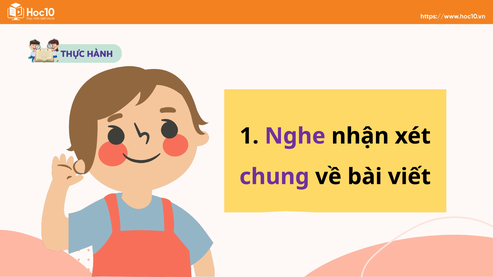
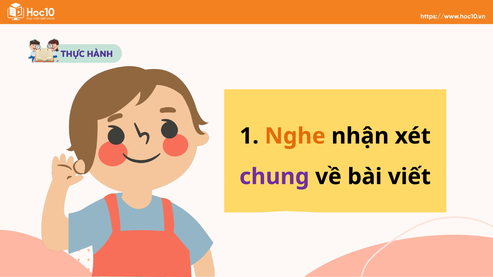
Nghe colour: purple -> orange
